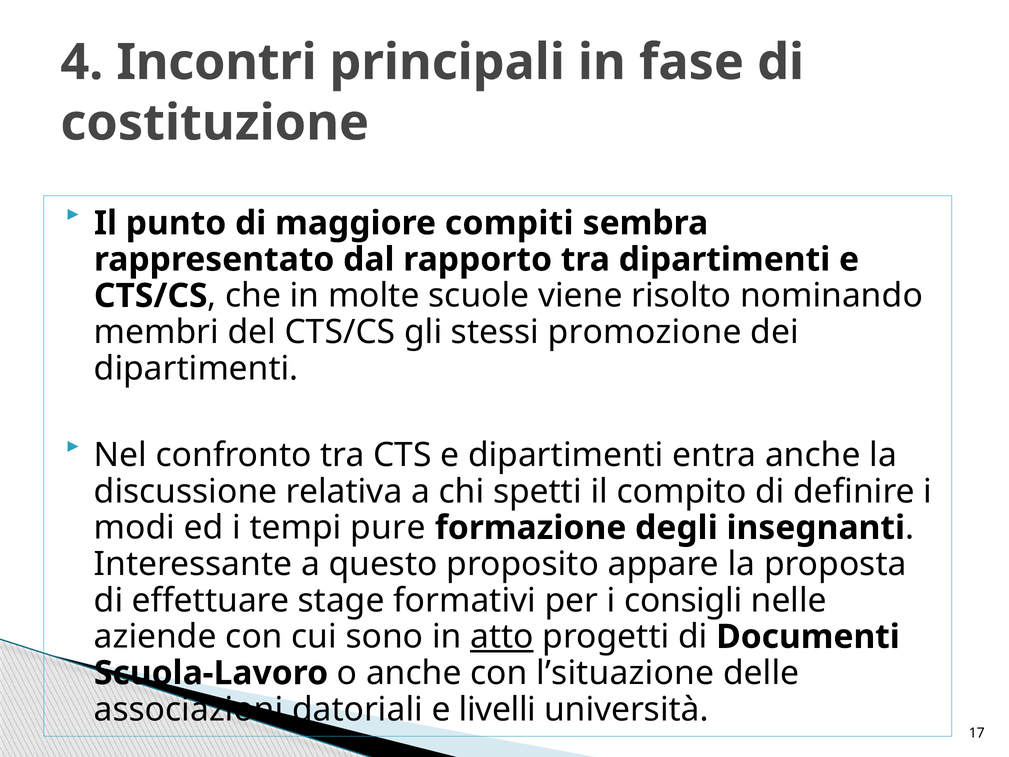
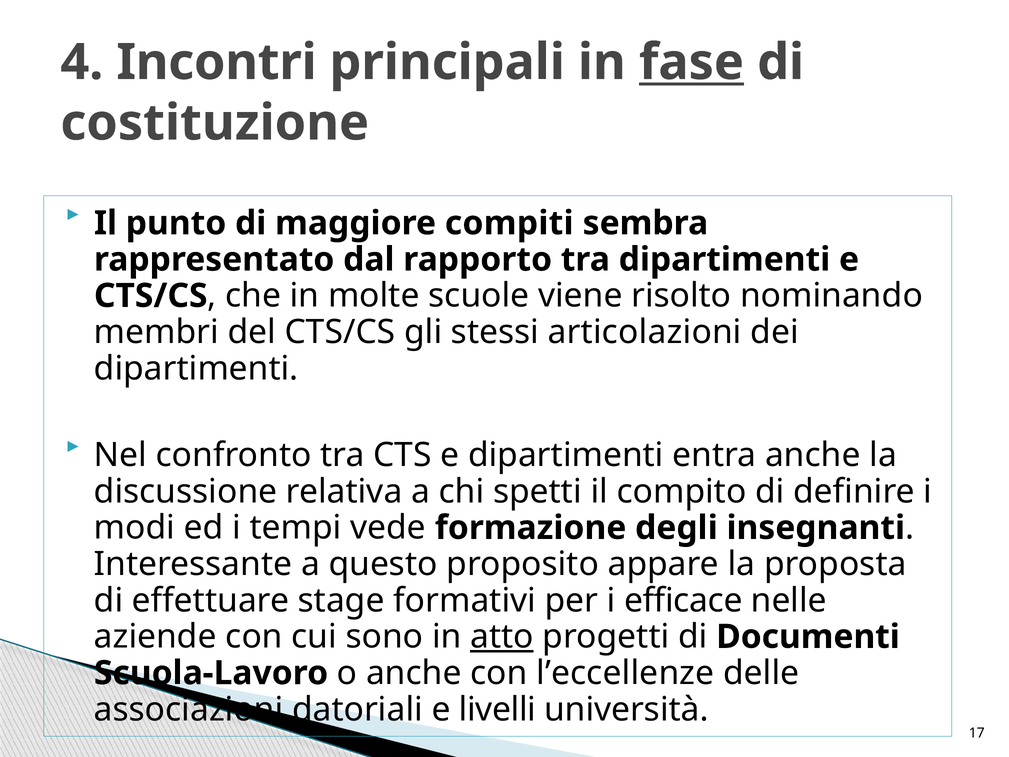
fase underline: none -> present
promozione: promozione -> articolazioni
pure: pure -> vede
consigli: consigli -> efficace
l’situazione: l’situazione -> l’eccellenze
